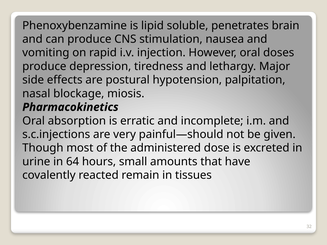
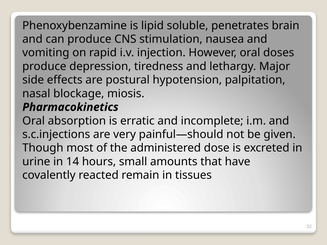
64: 64 -> 14
